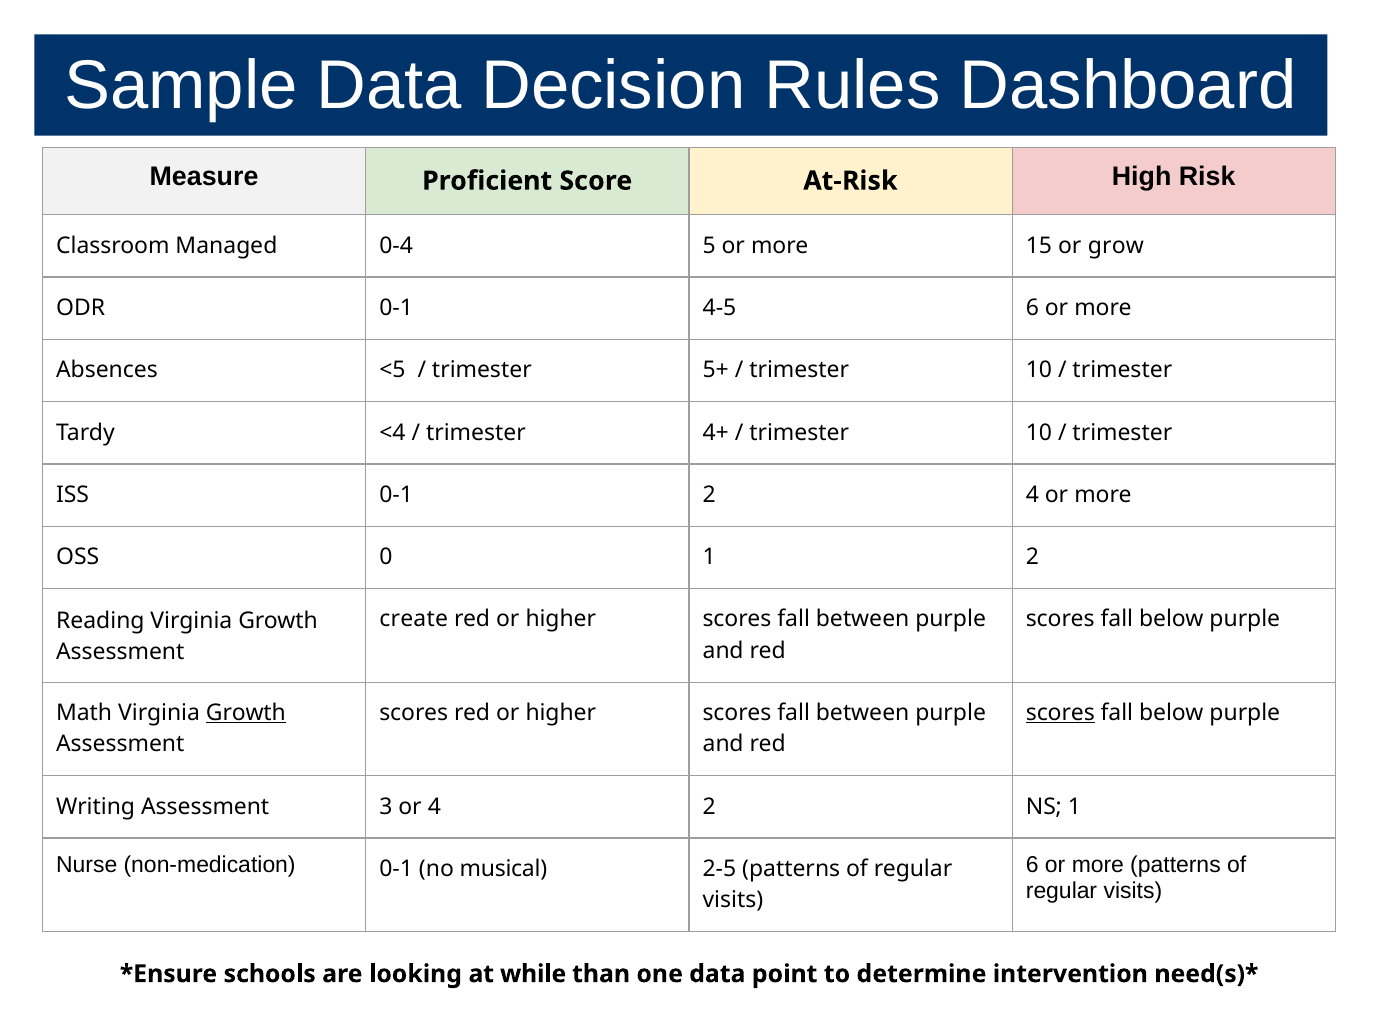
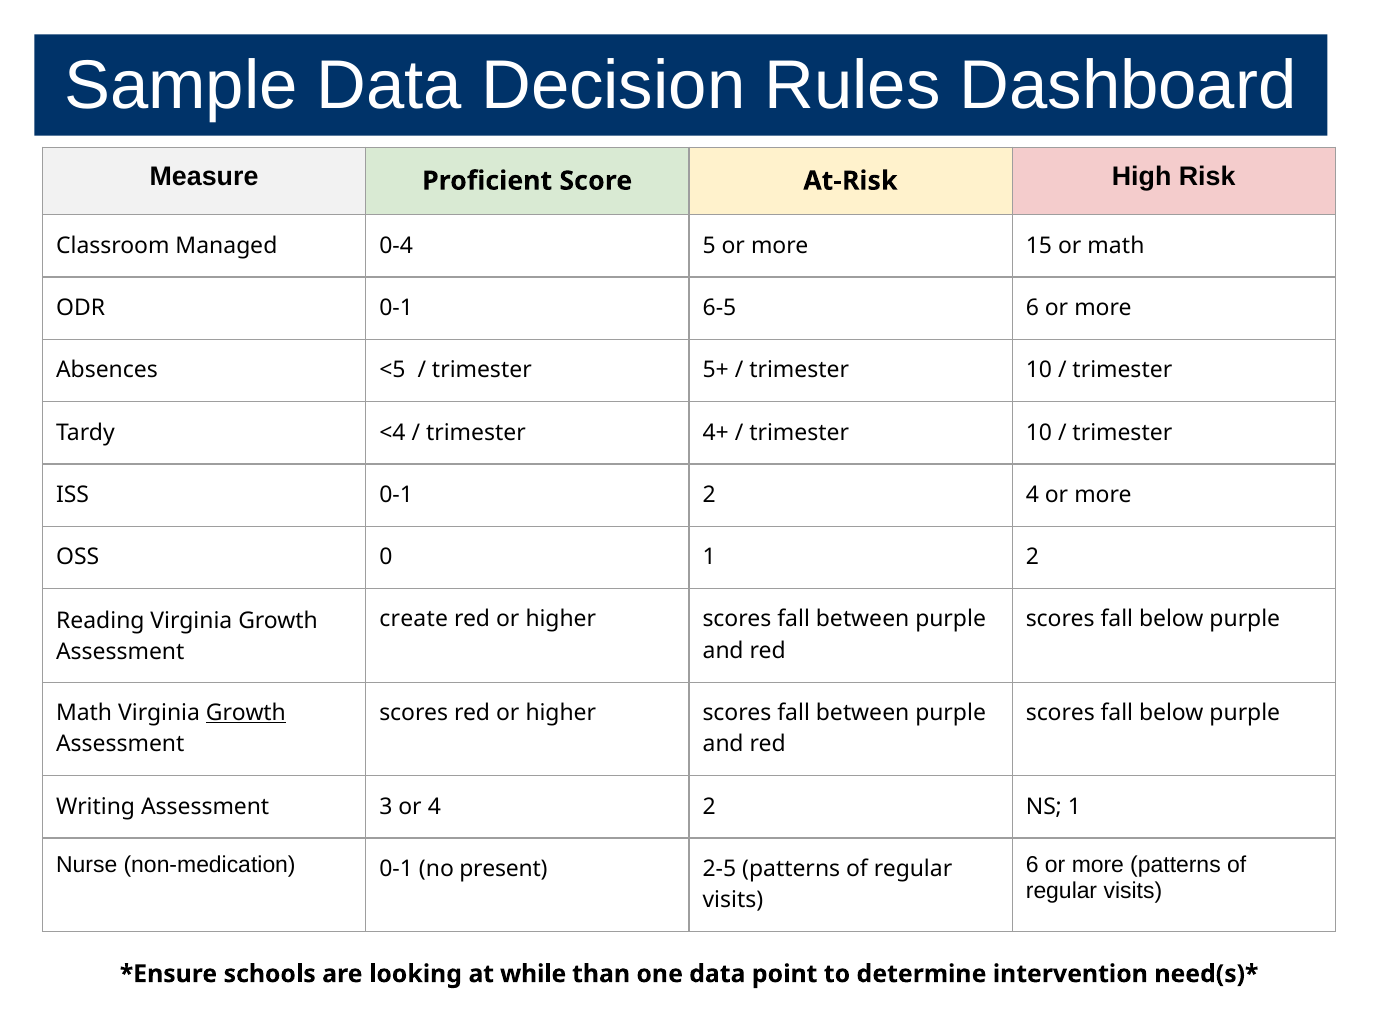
or grow: grow -> math
4-5: 4-5 -> 6-5
scores at (1060, 713) underline: present -> none
musical: musical -> present
